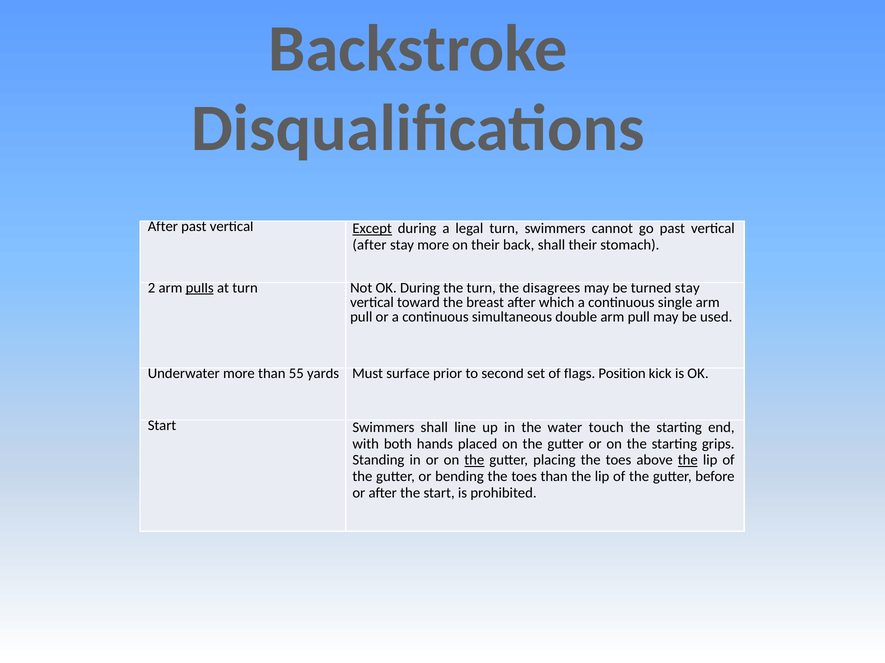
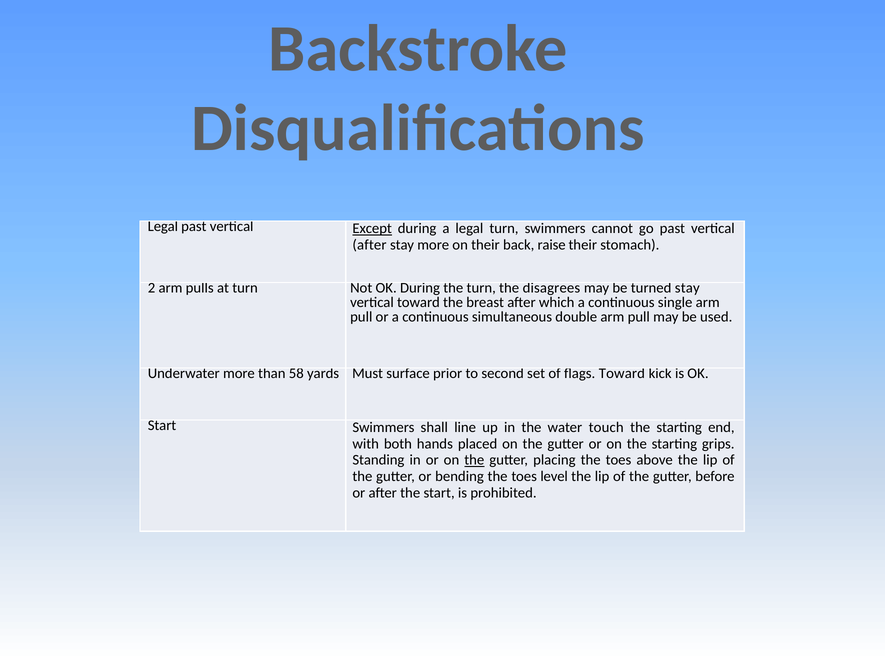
After at (163, 227): After -> Legal
back shall: shall -> raise
pulls underline: present -> none
55: 55 -> 58
flags Position: Position -> Toward
the at (688, 461) underline: present -> none
toes than: than -> level
